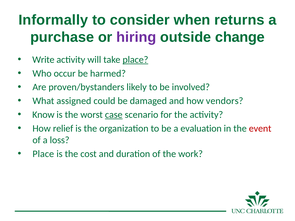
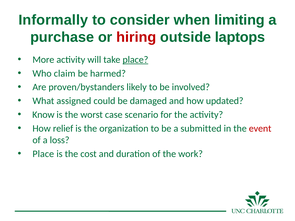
returns: returns -> limiting
hiring colour: purple -> red
change: change -> laptops
Write: Write -> More
occur: occur -> claim
vendors: vendors -> updated
case underline: present -> none
evaluation: evaluation -> submitted
